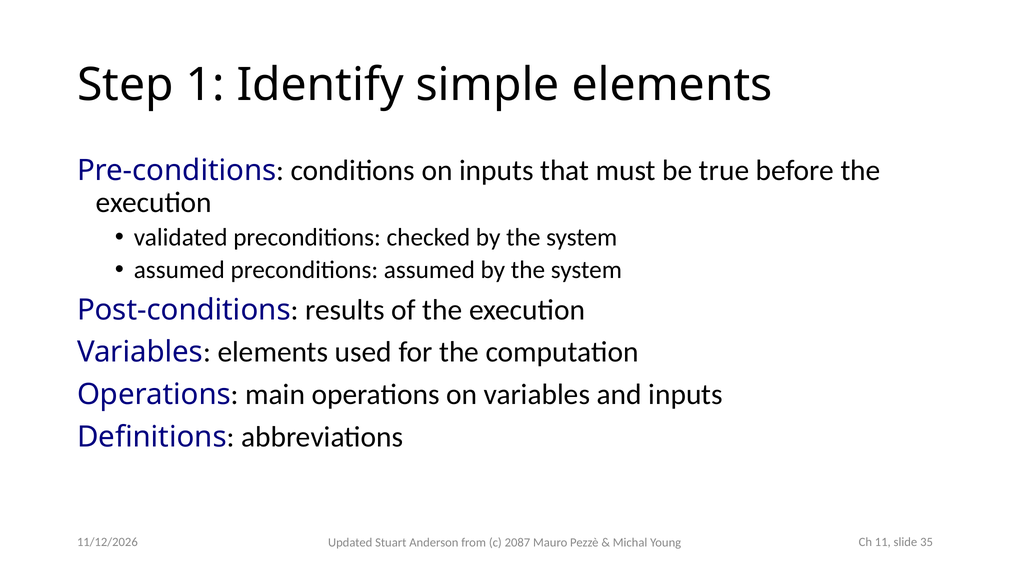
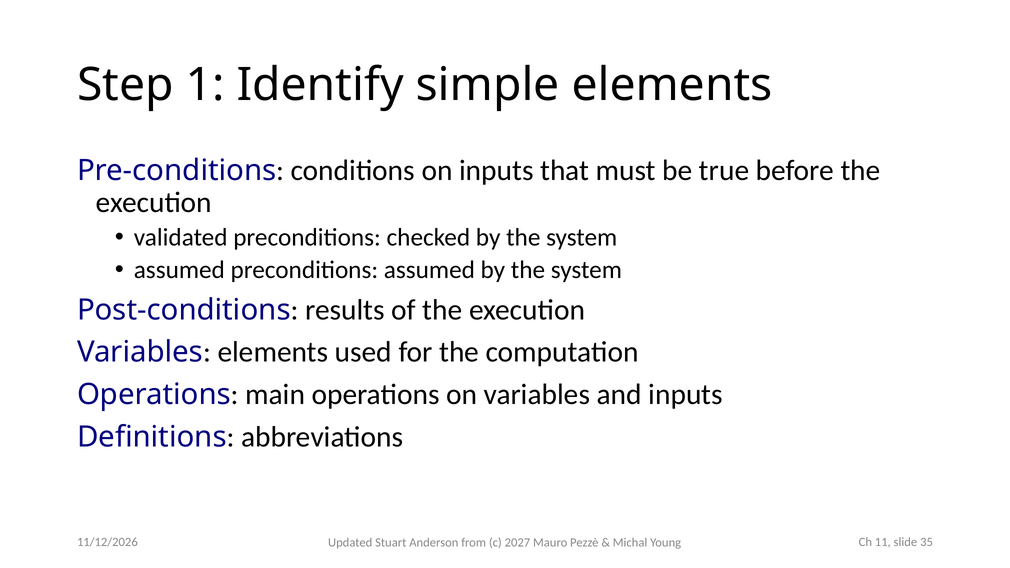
2087: 2087 -> 2027
